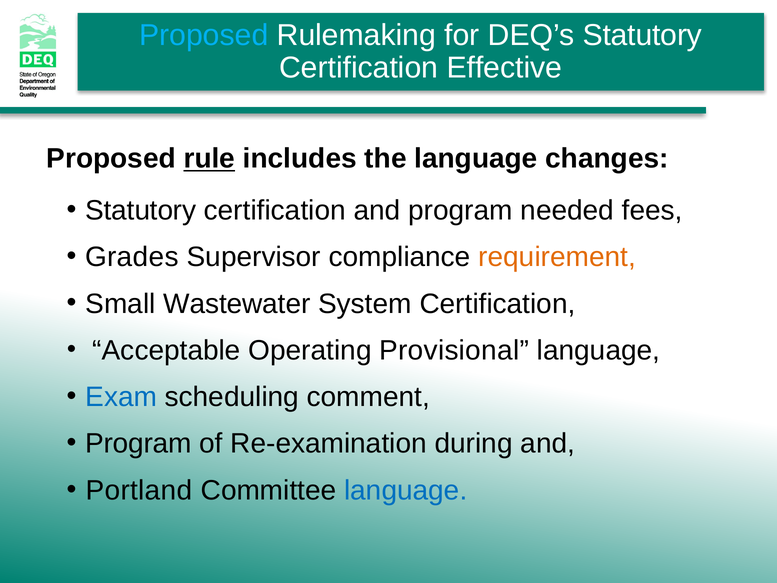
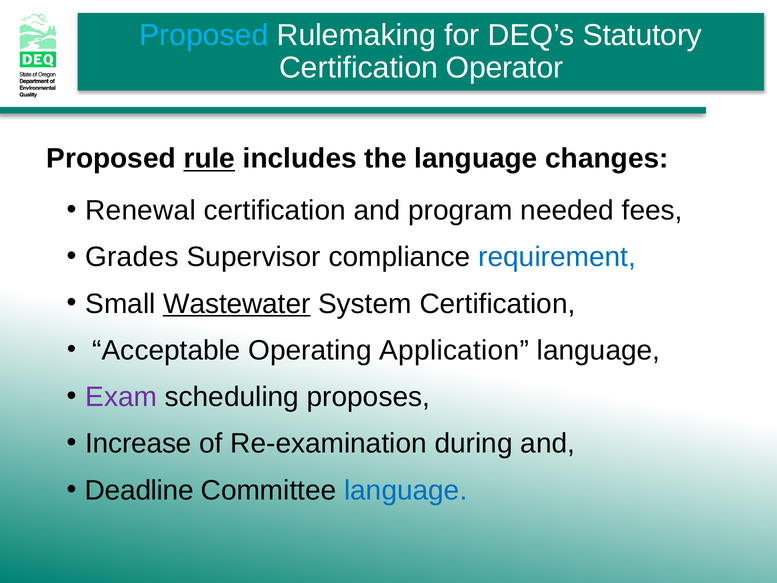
Effective: Effective -> Operator
Statutory at (141, 210): Statutory -> Renewal
requirement colour: orange -> blue
Wastewater underline: none -> present
Provisional: Provisional -> Application
Exam colour: blue -> purple
comment: comment -> proposes
Program at (138, 443): Program -> Increase
Portland: Portland -> Deadline
